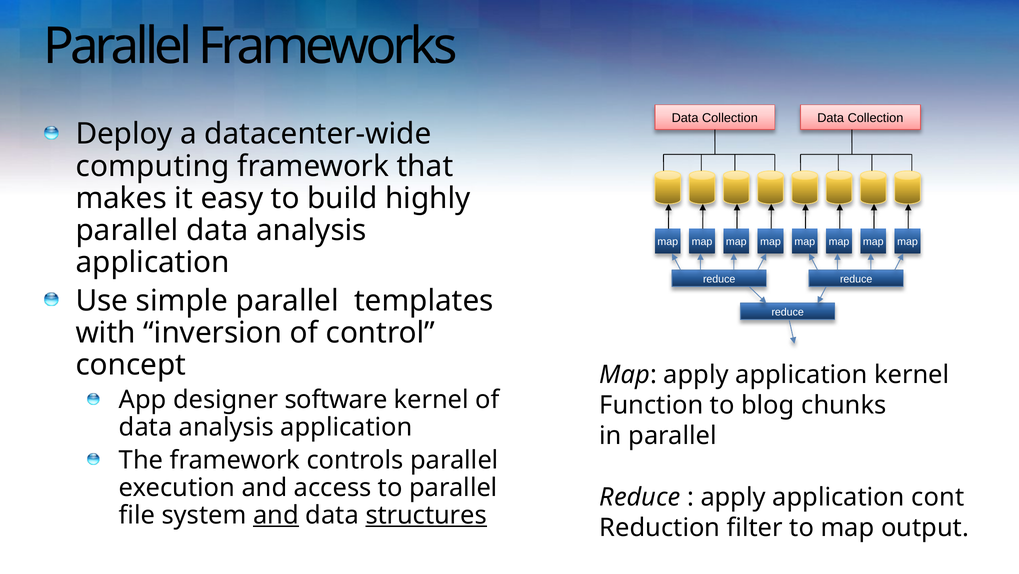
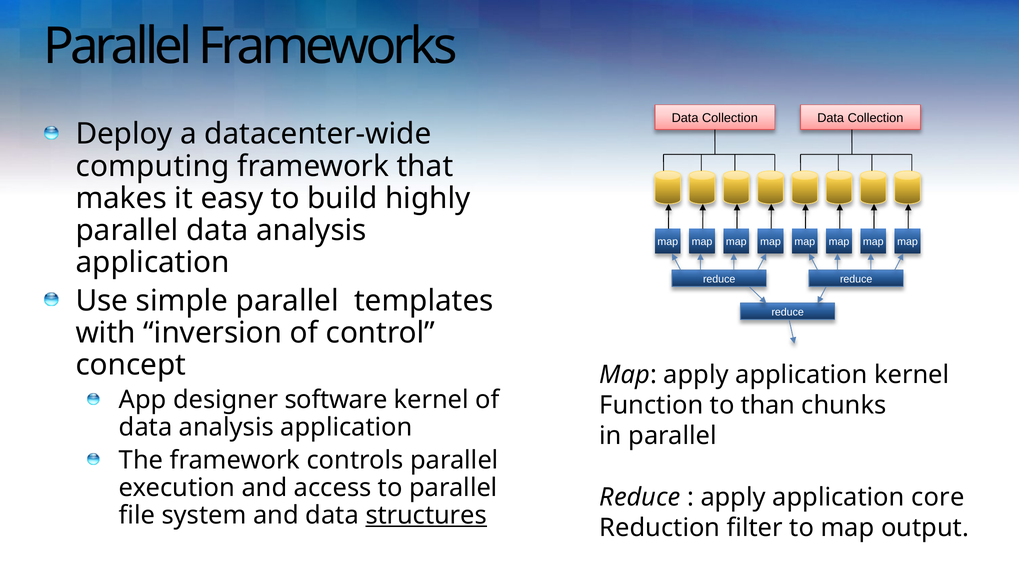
blog: blog -> than
cont: cont -> core
and at (276, 515) underline: present -> none
